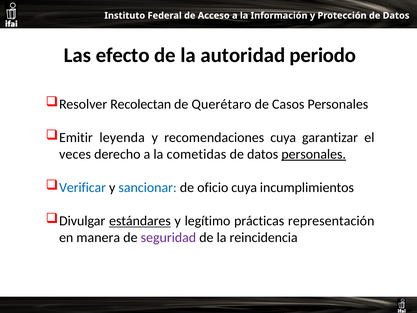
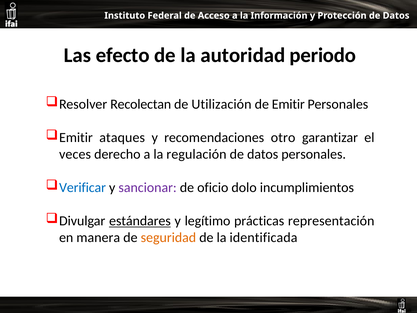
Querétaro: Querétaro -> Utilización
de Casos: Casos -> Emitir
leyenda: leyenda -> ataques
recomendaciones cuya: cuya -> otro
cometidas: cometidas -> regulación
personales at (314, 154) underline: present -> none
sancionar colour: blue -> purple
oficio cuya: cuya -> dolo
seguridad colour: purple -> orange
reincidencia: reincidencia -> identificada
